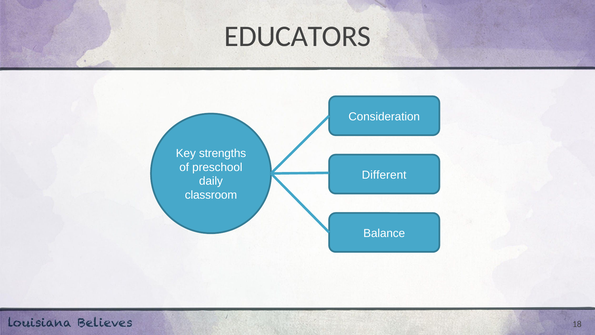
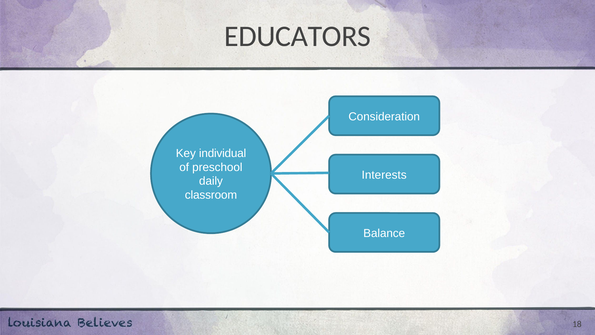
strengths: strengths -> individual
Different: Different -> Interests
